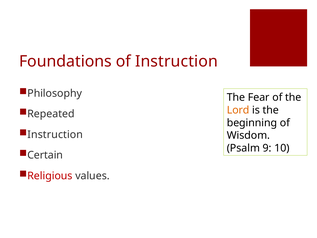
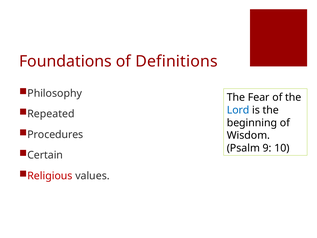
of Instruction: Instruction -> Definitions
Lord colour: orange -> blue
Instruction at (55, 134): Instruction -> Procedures
